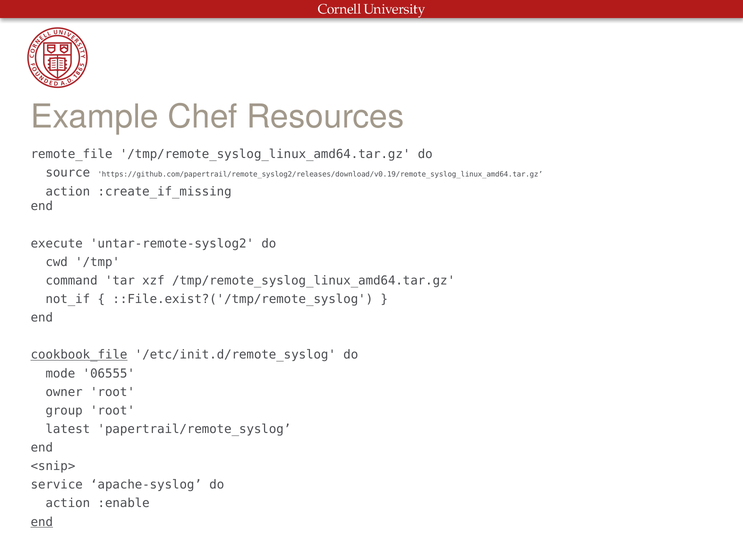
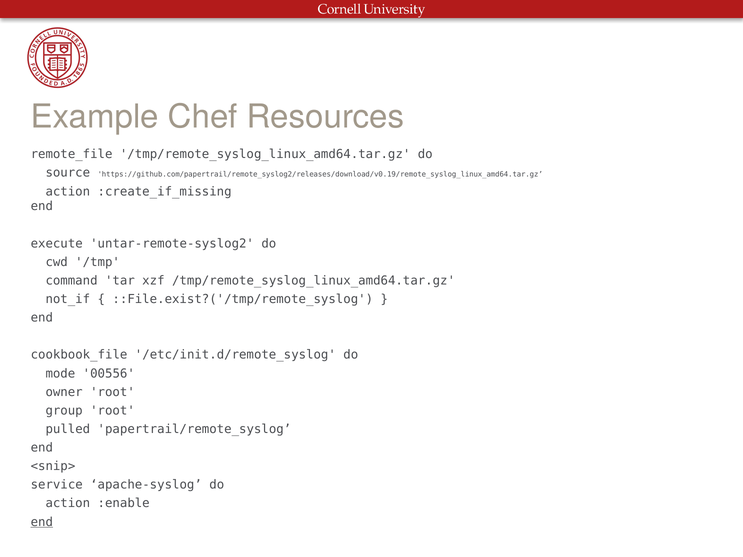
cookbook_file underline: present -> none
06555: 06555 -> 00556
latest: latest -> pulled
